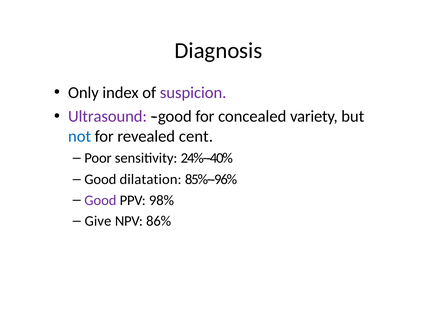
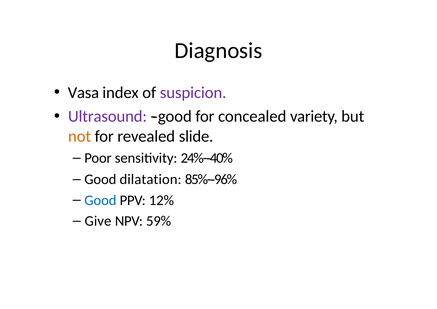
Only: Only -> Vasa
not colour: blue -> orange
cent: cent -> slide
Good at (100, 200) colour: purple -> blue
98%: 98% -> 12%
86%: 86% -> 59%
